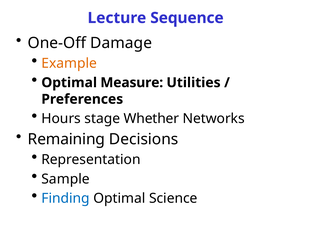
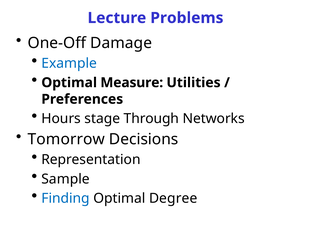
Sequence: Sequence -> Problems
Example colour: orange -> blue
Whether: Whether -> Through
Remaining: Remaining -> Tomorrow
Science: Science -> Degree
